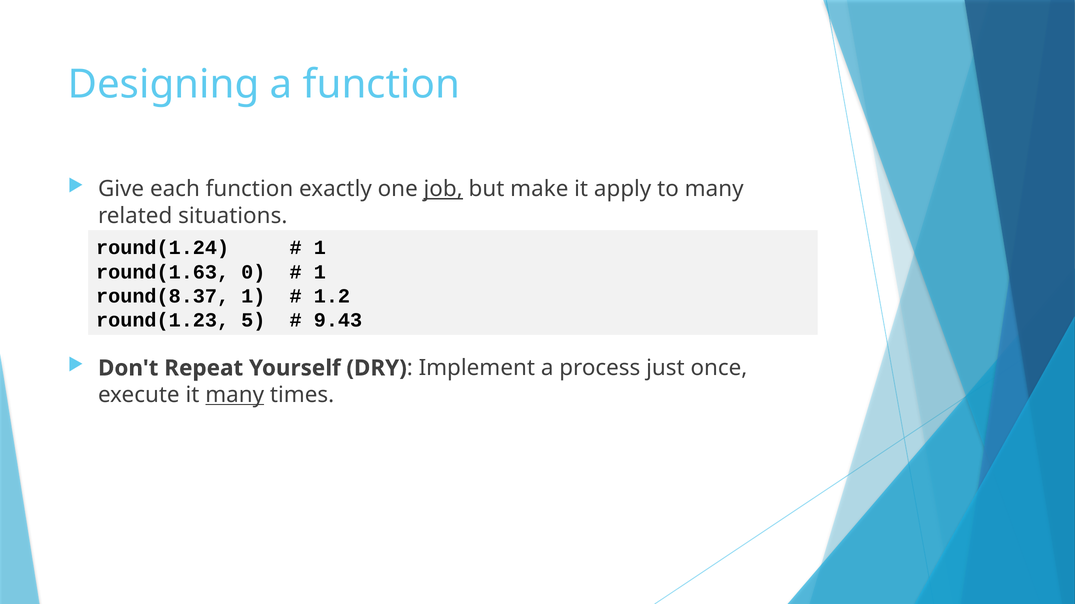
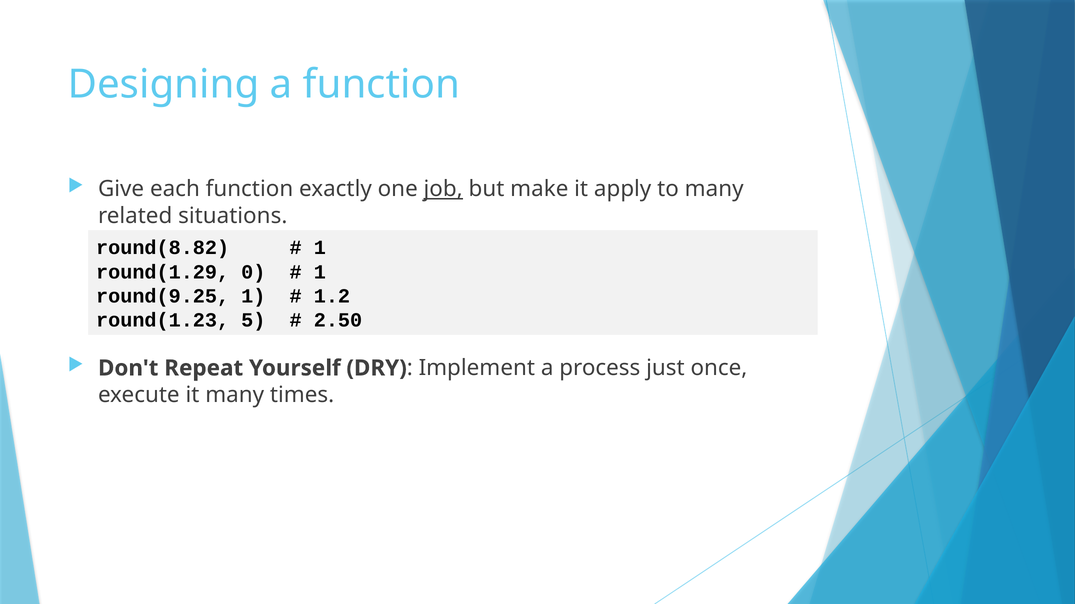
round(1.24: round(1.24 -> round(8.82
round(1.63: round(1.63 -> round(1.29
round(8.37: round(8.37 -> round(9.25
9.43: 9.43 -> 2.50
many at (235, 395) underline: present -> none
